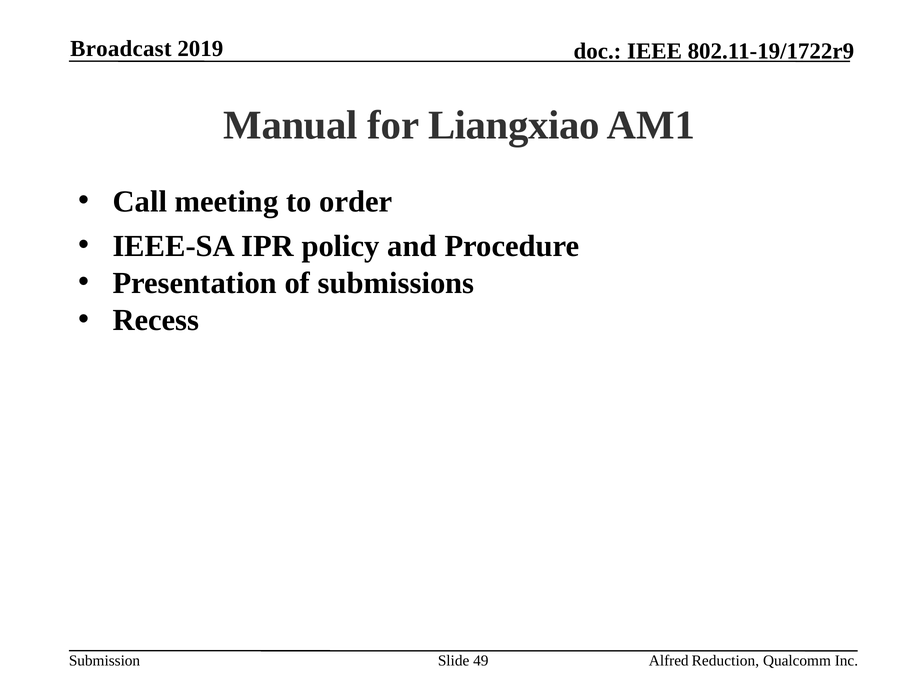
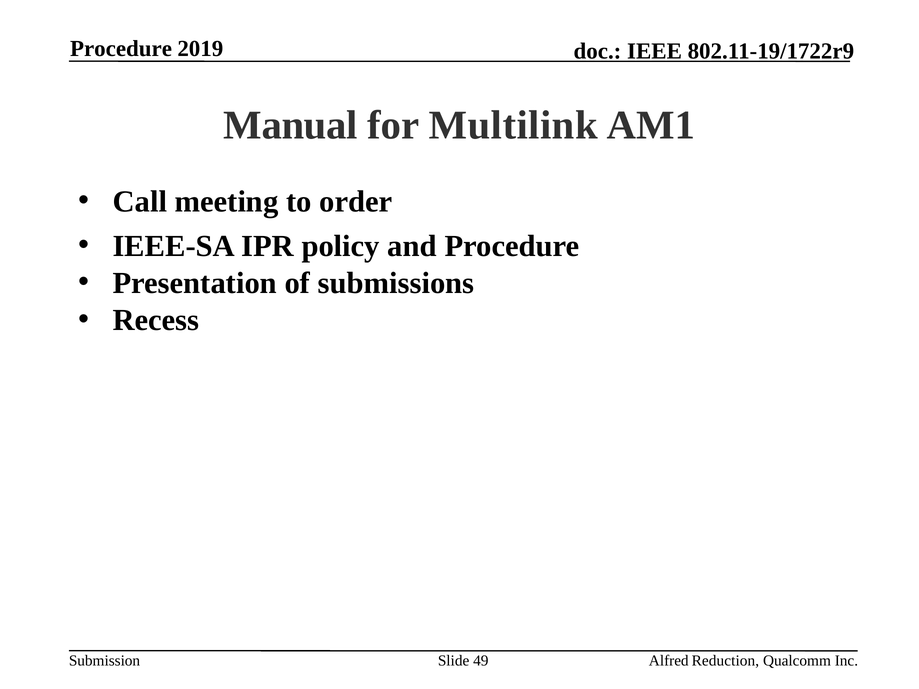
Broadcast at (121, 49): Broadcast -> Procedure
Liangxiao: Liangxiao -> Multilink
